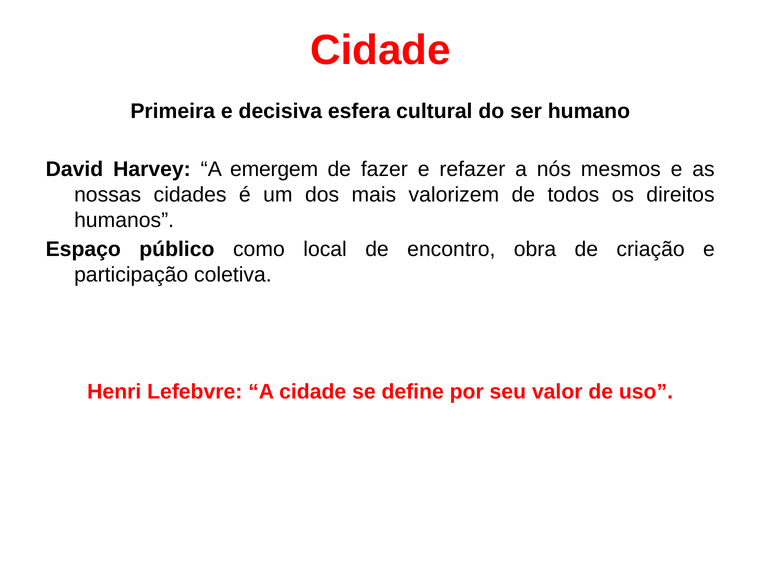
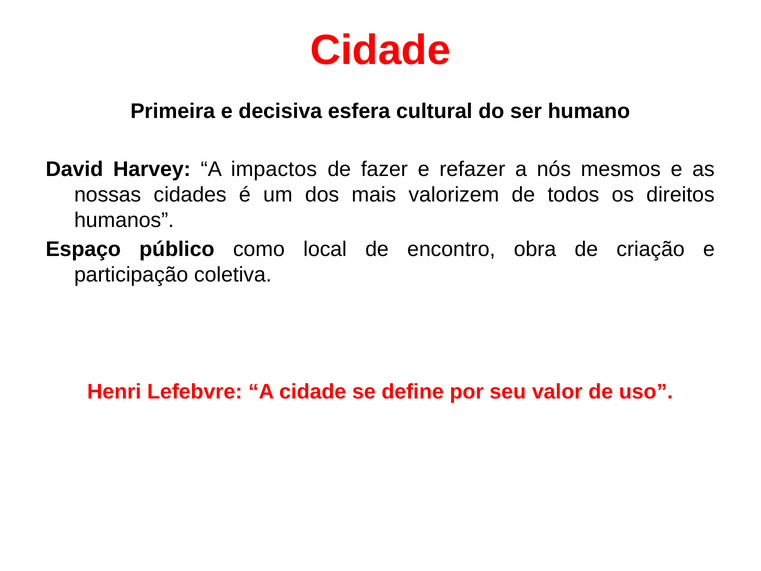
emergem: emergem -> impactos
